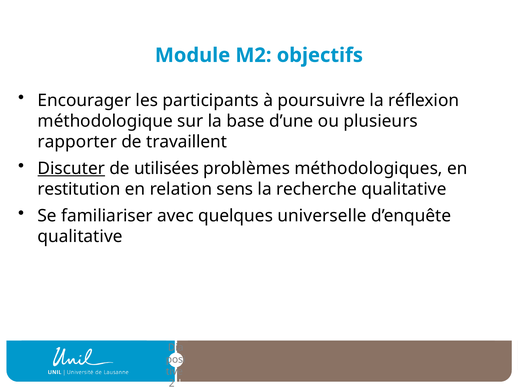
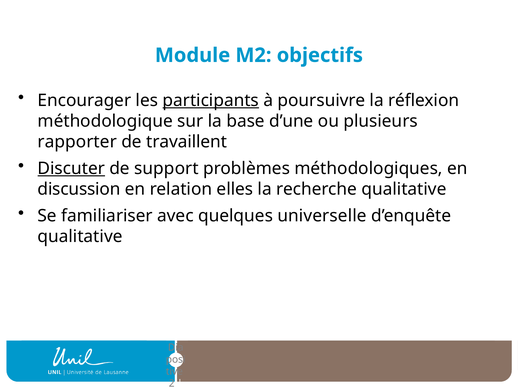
participants underline: none -> present
utilisées: utilisées -> support
restitution: restitution -> discussion
sens: sens -> elles
